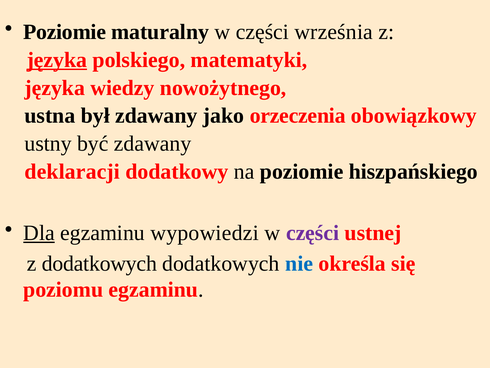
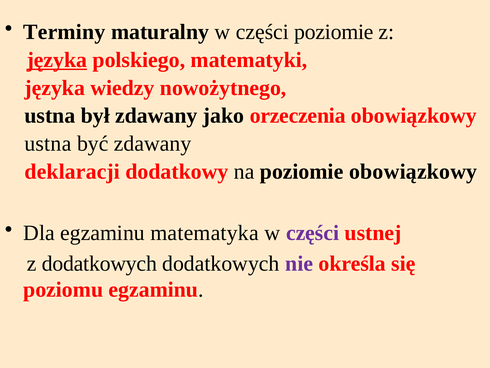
Poziomie at (65, 32): Poziomie -> Terminy
części września: września -> poziomie
ustny at (48, 143): ustny -> ustna
poziomie hiszpańskiego: hiszpańskiego -> obowiązkowy
Dla underline: present -> none
wypowiedzi: wypowiedzi -> matematyka
nie colour: blue -> purple
